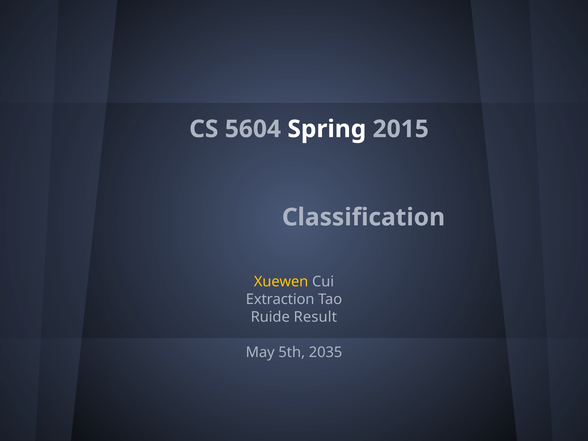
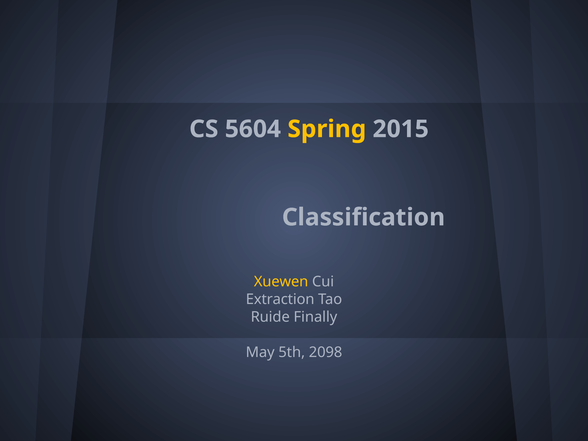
Spring colour: white -> yellow
Result: Result -> Finally
2035: 2035 -> 2098
